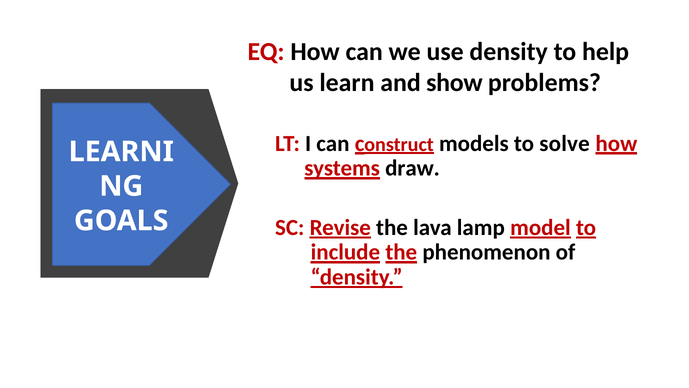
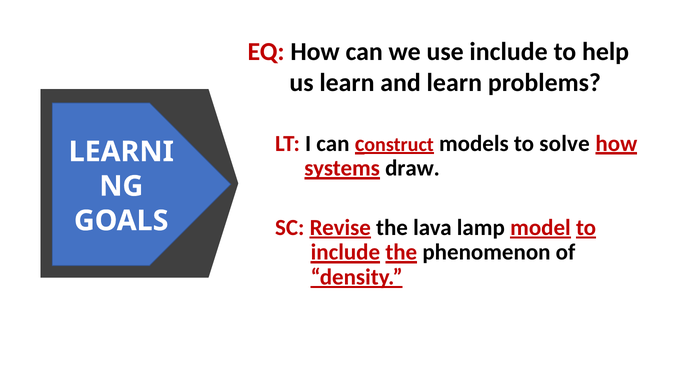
use density: density -> include
and show: show -> learn
